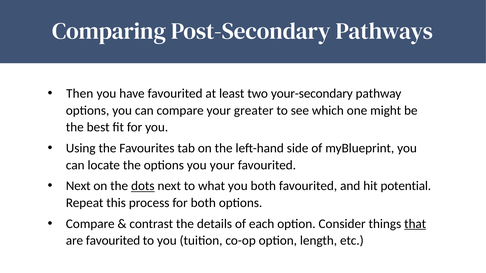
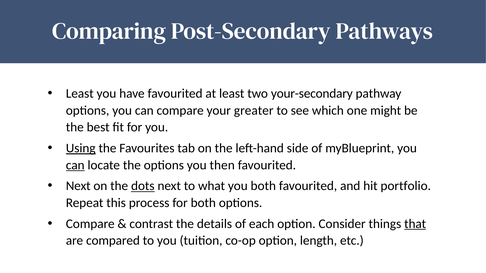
Then at (80, 94): Then -> Least
Using underline: none -> present
can at (75, 165) underline: none -> present
you your: your -> then
potential: potential -> portfolio
are favourited: favourited -> compared
